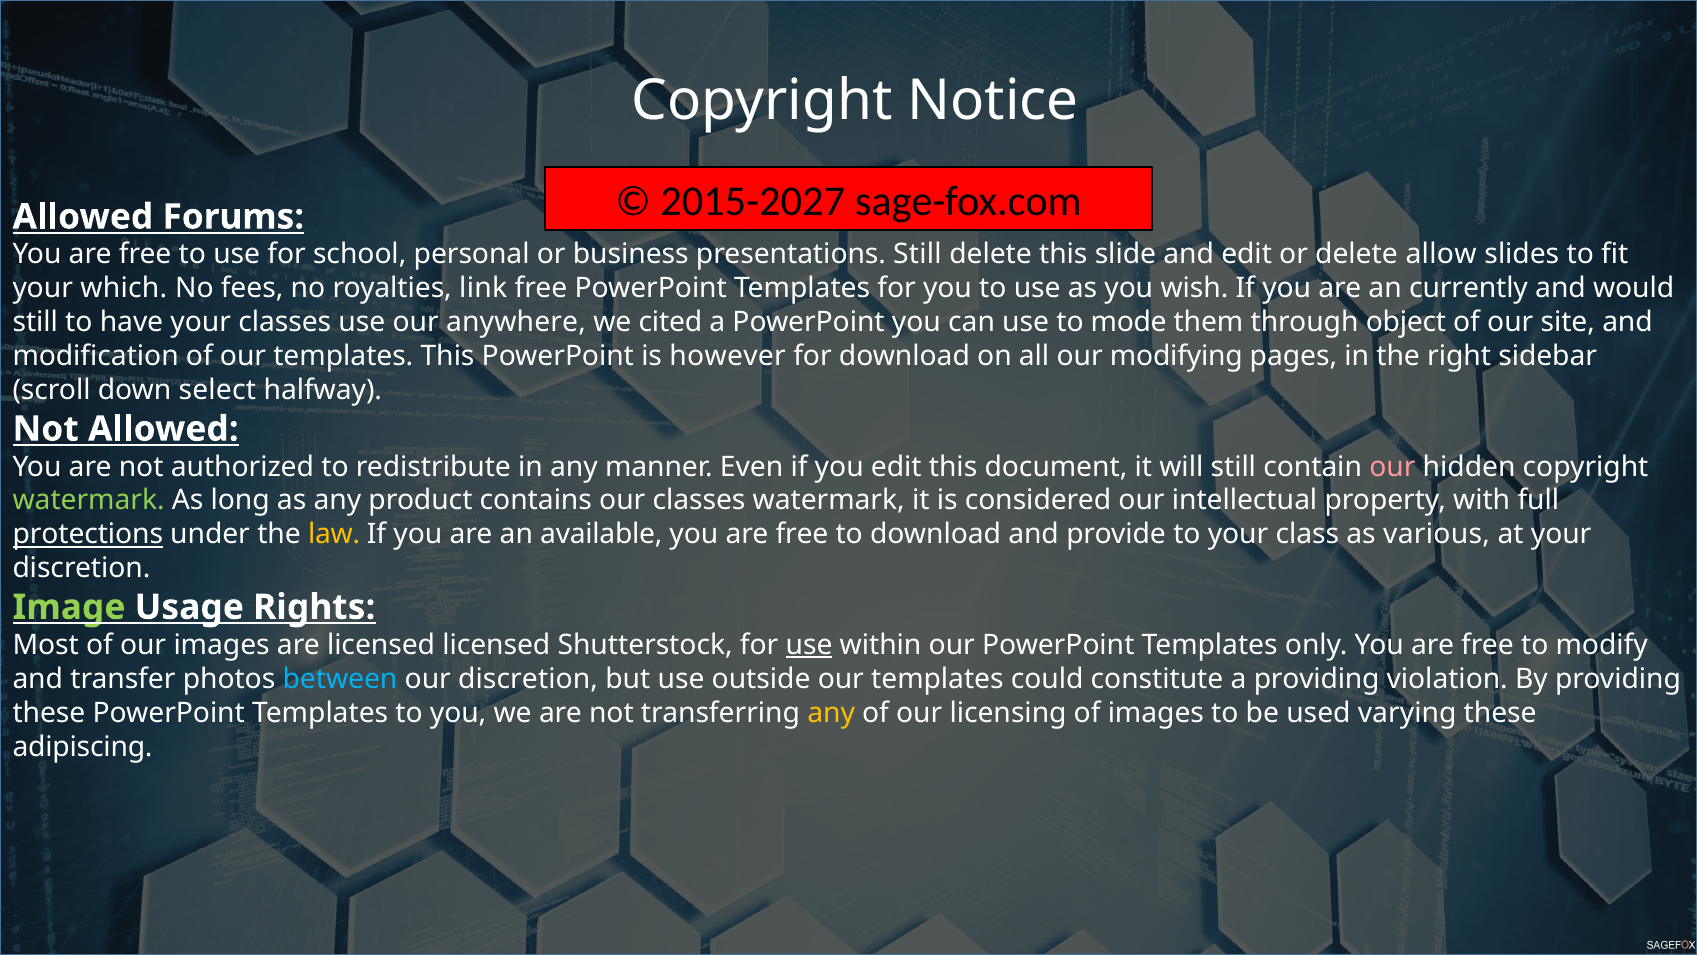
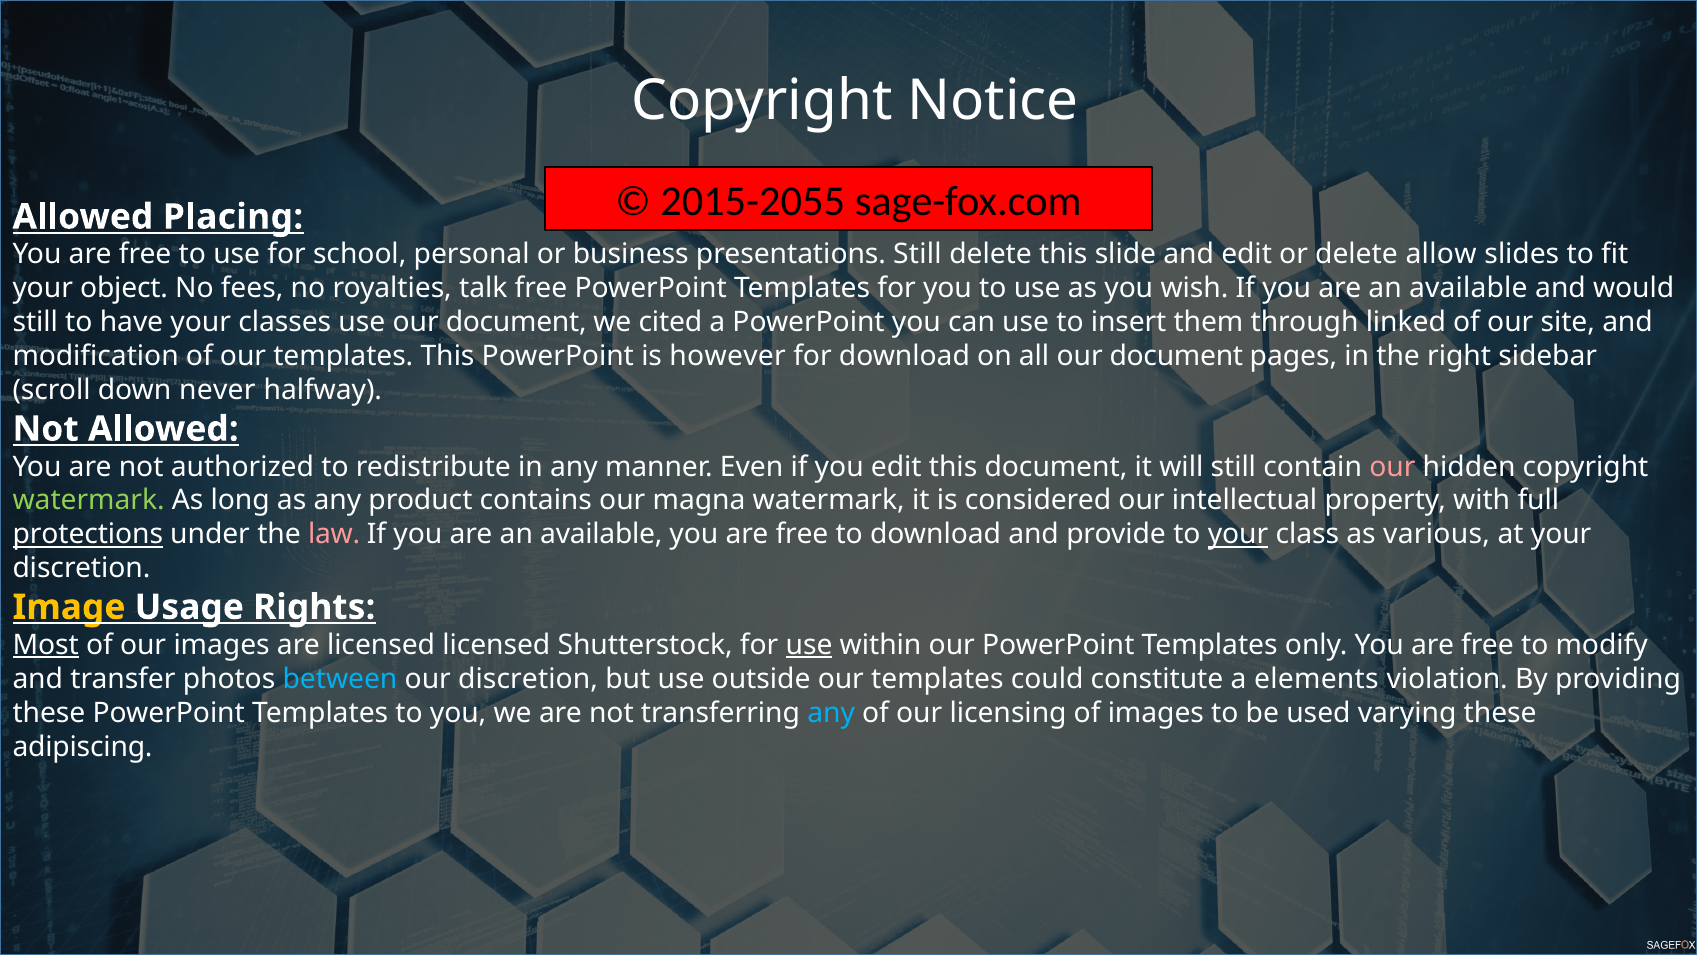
2015-2027: 2015-2027 -> 2015-2055
Forums: Forums -> Placing
which: which -> object
link: link -> talk
currently at (1469, 288): currently -> available
use our anywhere: anywhere -> document
mode: mode -> insert
object: object -> linked
all our modifying: modifying -> document
select: select -> never
our classes: classes -> magna
law colour: yellow -> pink
your at (1238, 534) underline: none -> present
Image colour: light green -> yellow
Most underline: none -> present
a providing: providing -> elements
any at (831, 712) colour: yellow -> light blue
